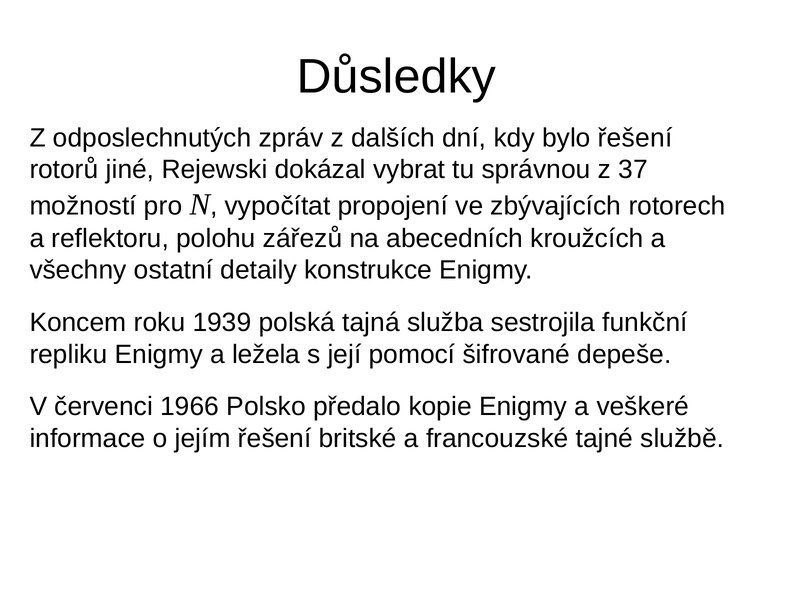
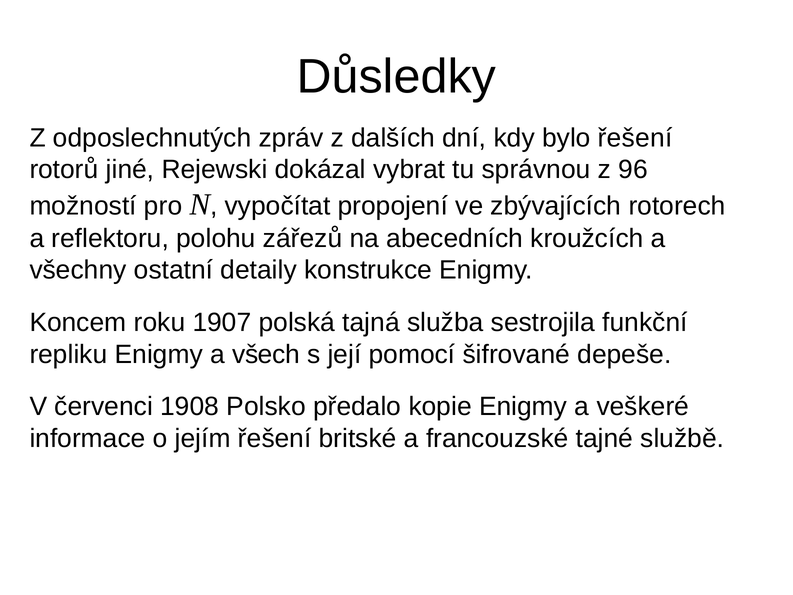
37: 37 -> 96
1939: 1939 -> 1907
ležela: ležela -> všech
1966: 1966 -> 1908
